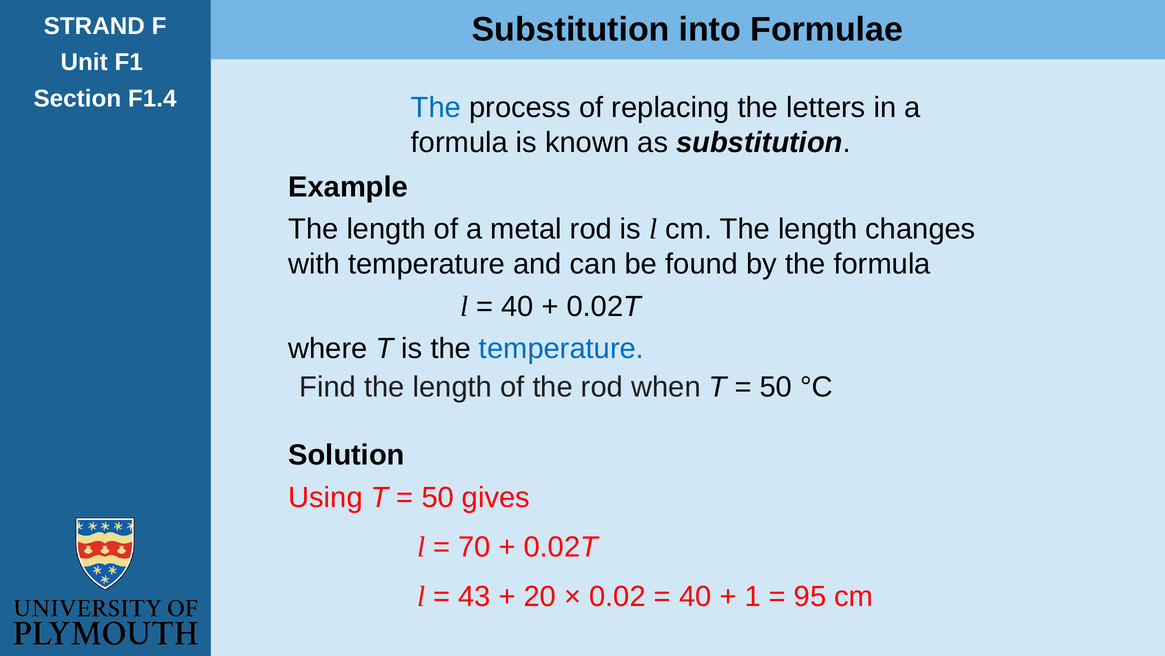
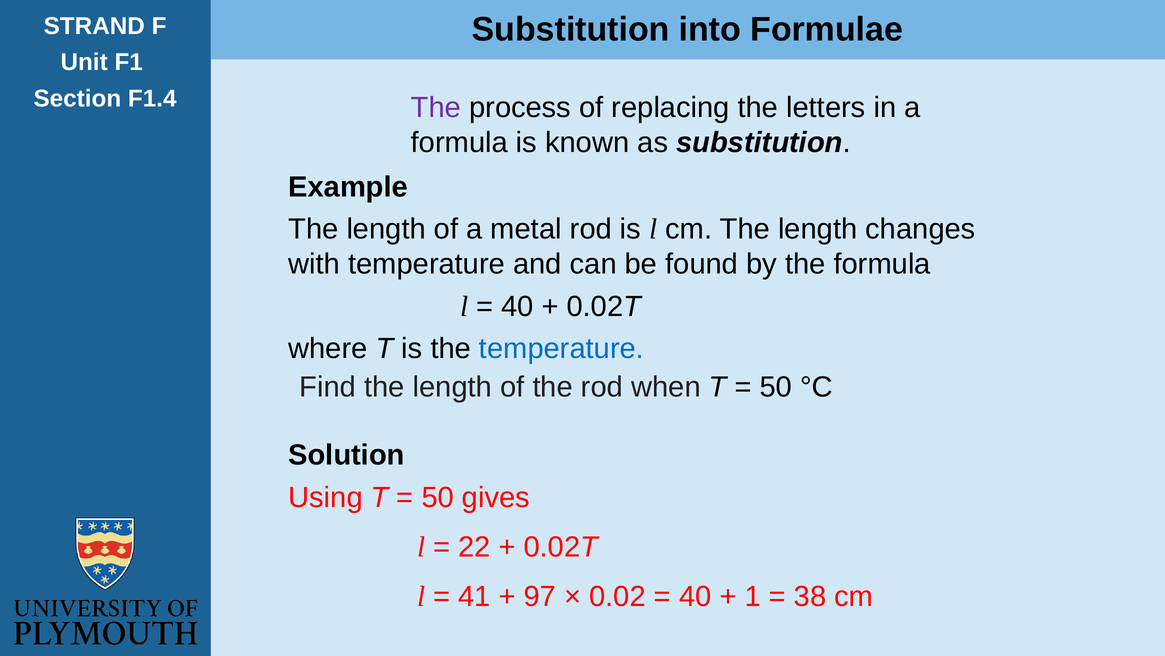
The at (436, 107) colour: blue -> purple
70: 70 -> 22
43: 43 -> 41
20: 20 -> 97
95: 95 -> 38
